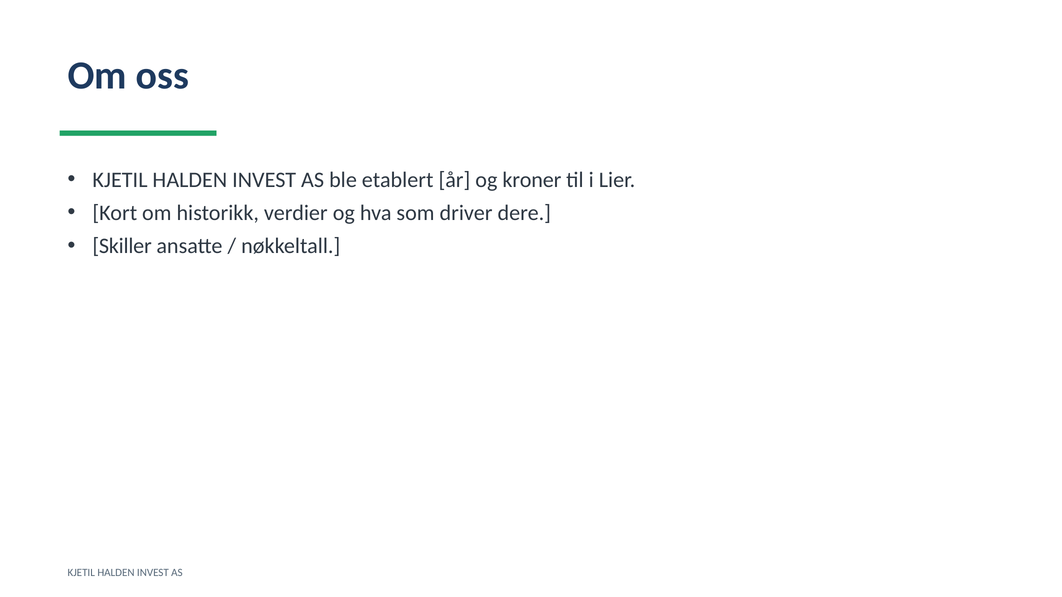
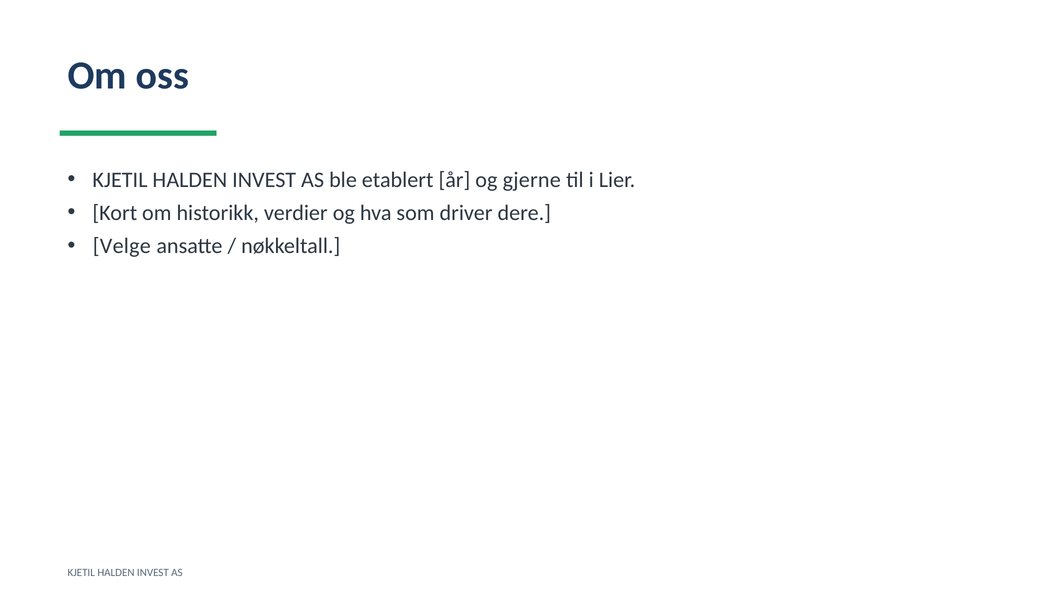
kroner: kroner -> gjerne
Skiller: Skiller -> Velge
